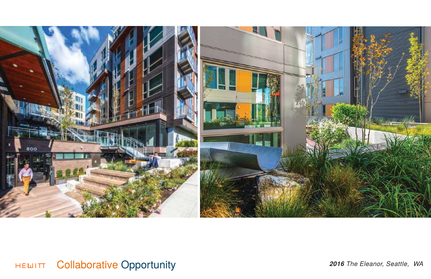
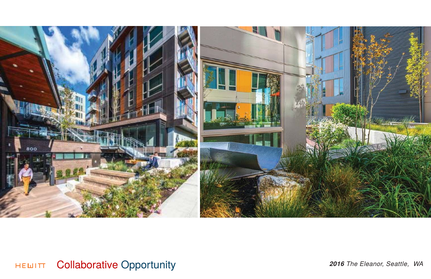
Collaborative colour: orange -> red
